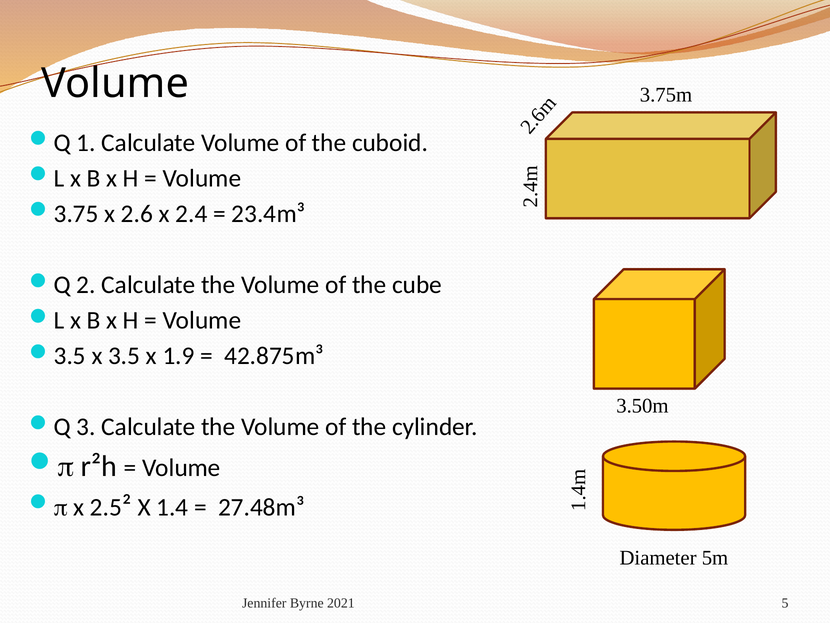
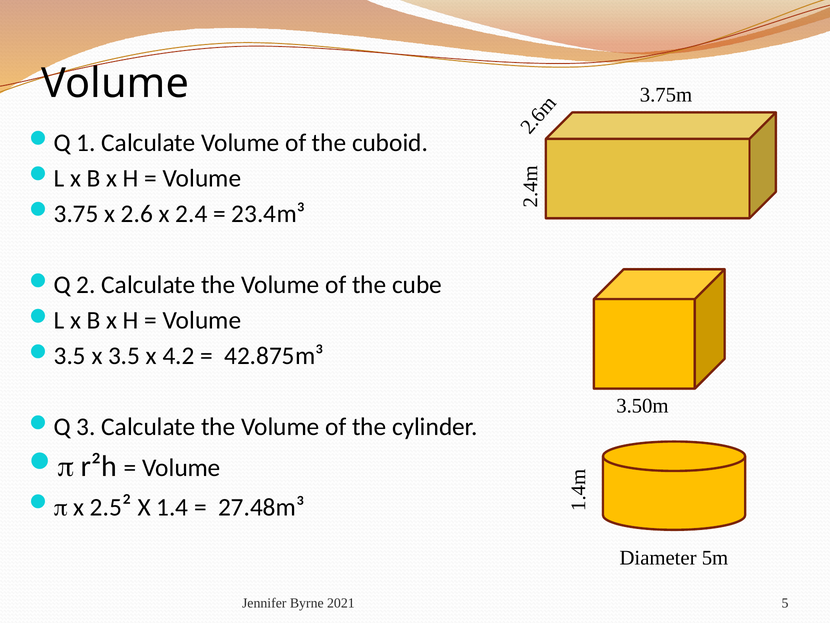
1.9: 1.9 -> 4.2
